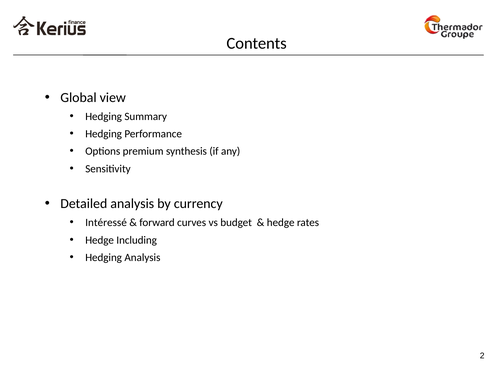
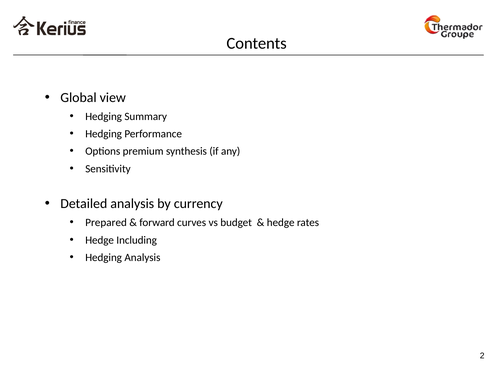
Intéressé: Intéressé -> Prepared
